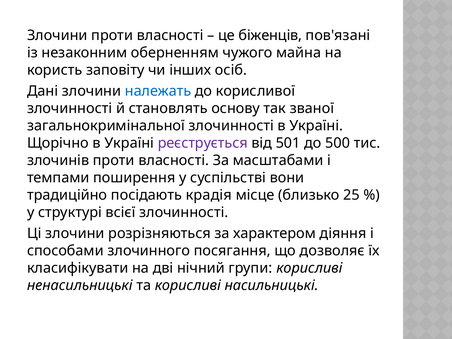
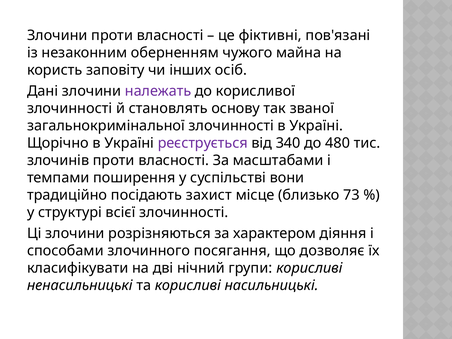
біженців: біженців -> фіктивні
належать colour: blue -> purple
501: 501 -> 340
500: 500 -> 480
крадія: крадія -> захист
25: 25 -> 73
